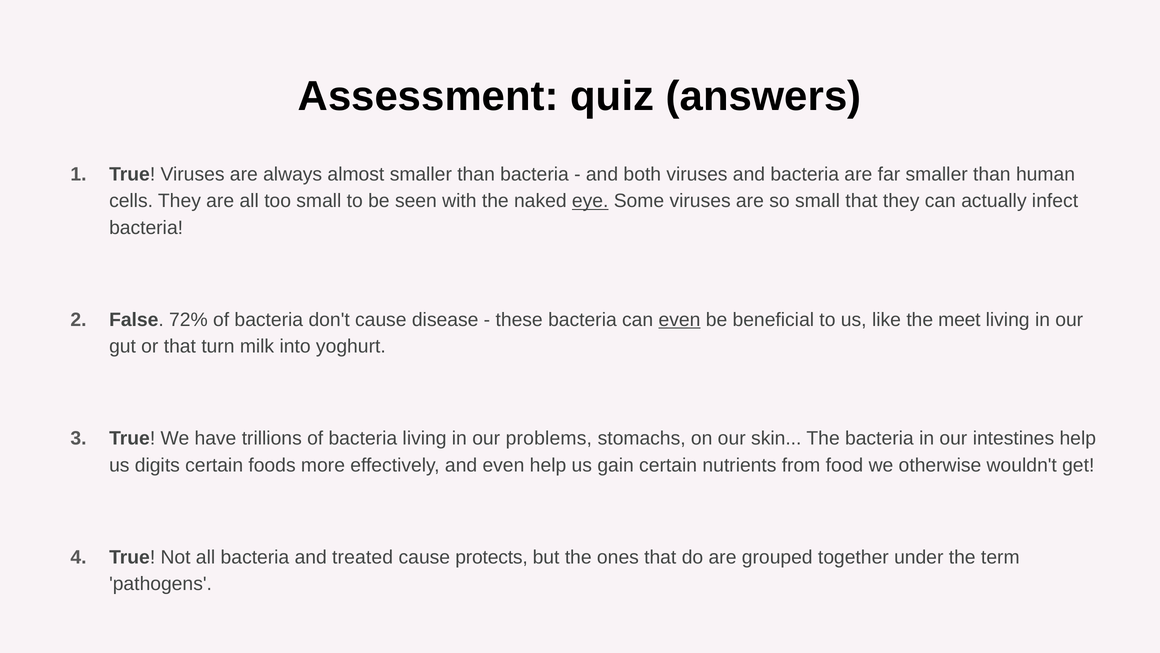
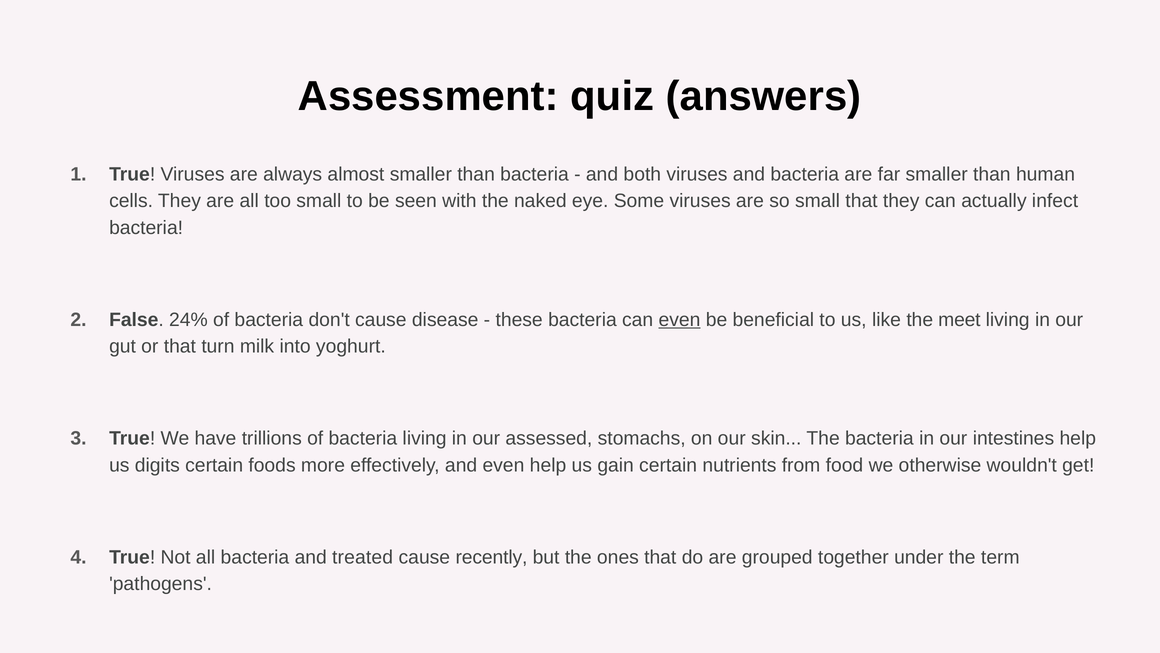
eye underline: present -> none
72%: 72% -> 24%
problems: problems -> assessed
protects: protects -> recently
